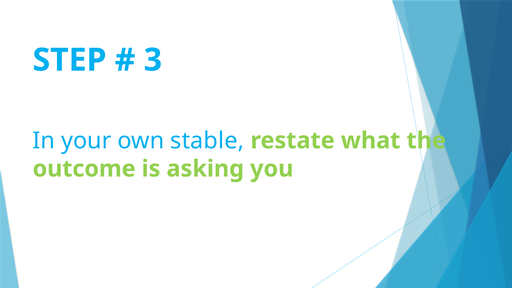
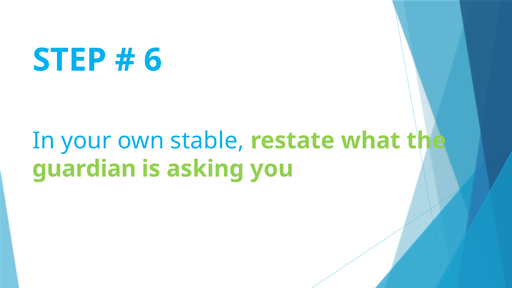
3: 3 -> 6
outcome: outcome -> guardian
